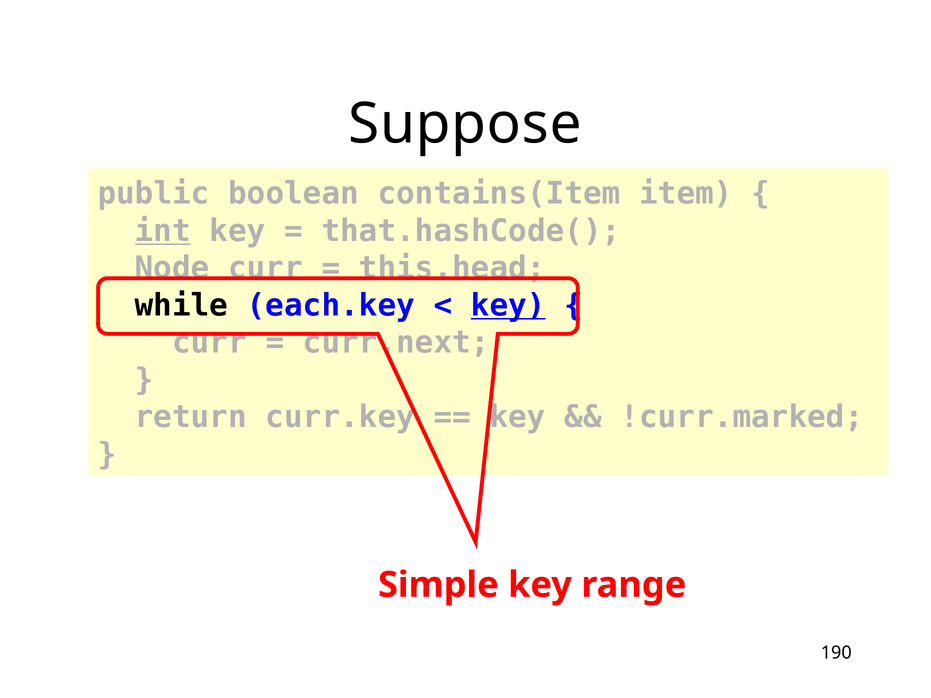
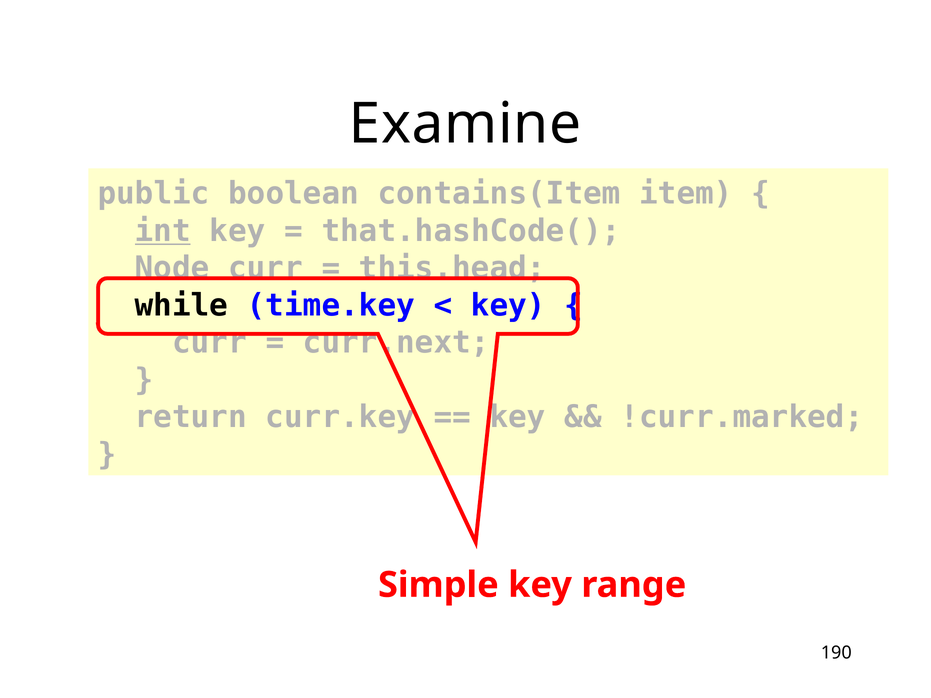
Suppose: Suppose -> Examine
each.key: each.key -> time.key
key at (508, 305) underline: present -> none
